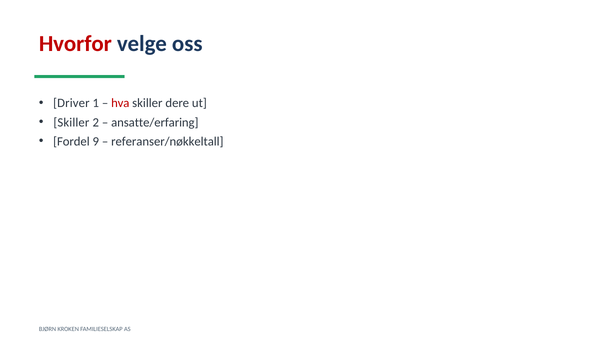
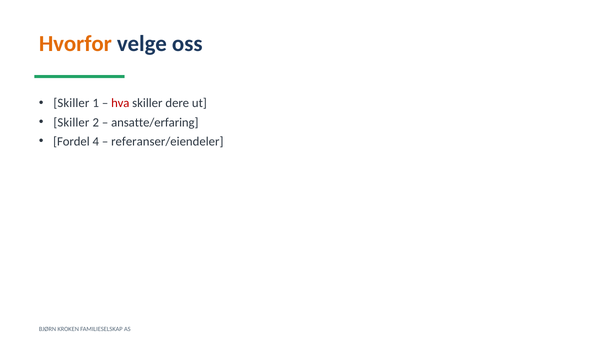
Hvorfor colour: red -> orange
Driver at (71, 103): Driver -> Skiller
9: 9 -> 4
referanser/nøkkeltall: referanser/nøkkeltall -> referanser/eiendeler
